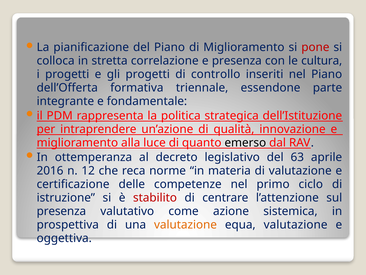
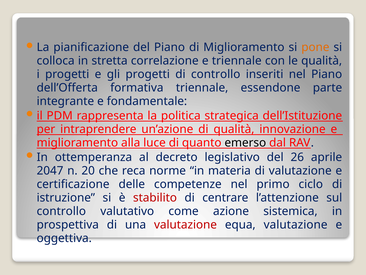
pone colour: red -> orange
e presenza: presenza -> triennale
le cultura: cultura -> qualità
63: 63 -> 26
2016: 2016 -> 2047
12: 12 -> 20
presenza at (61, 211): presenza -> controllo
valutazione at (185, 224) colour: orange -> red
